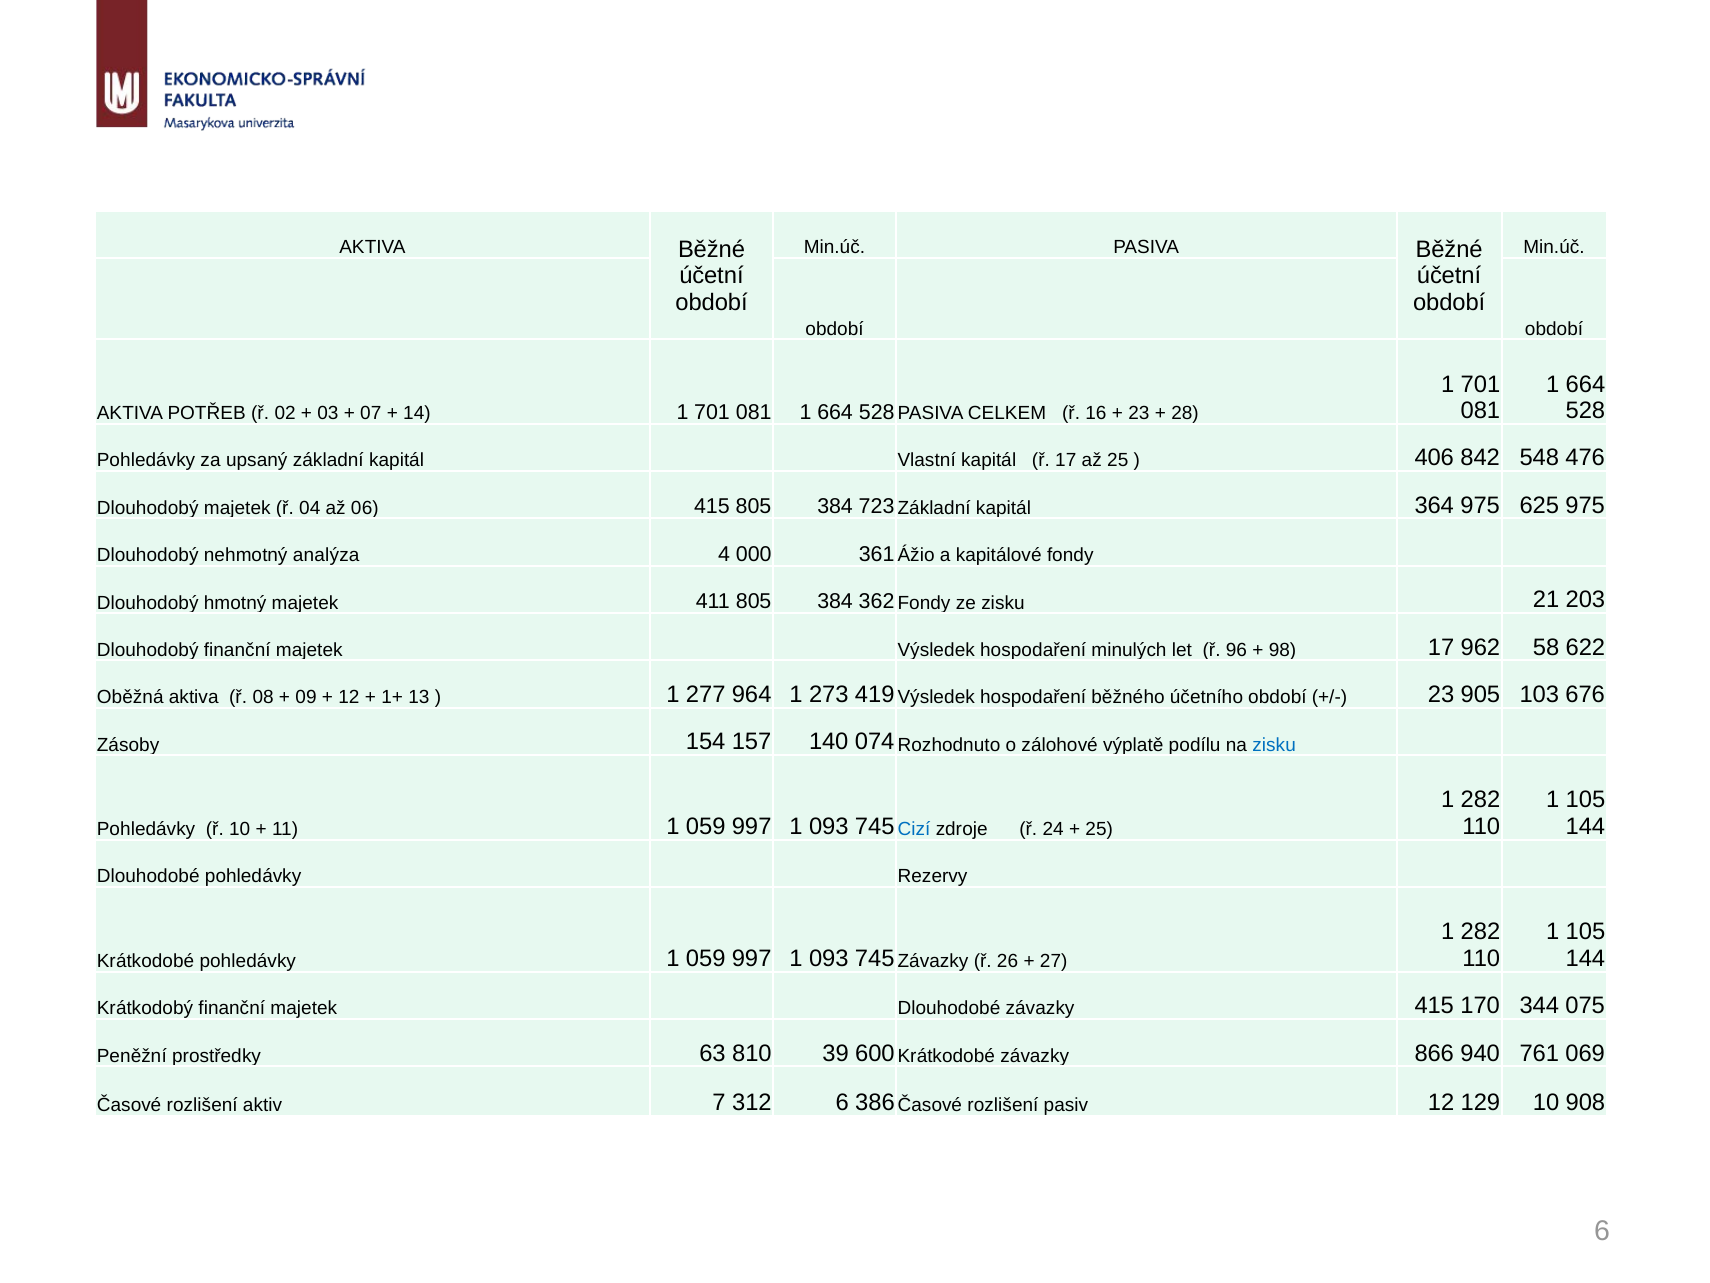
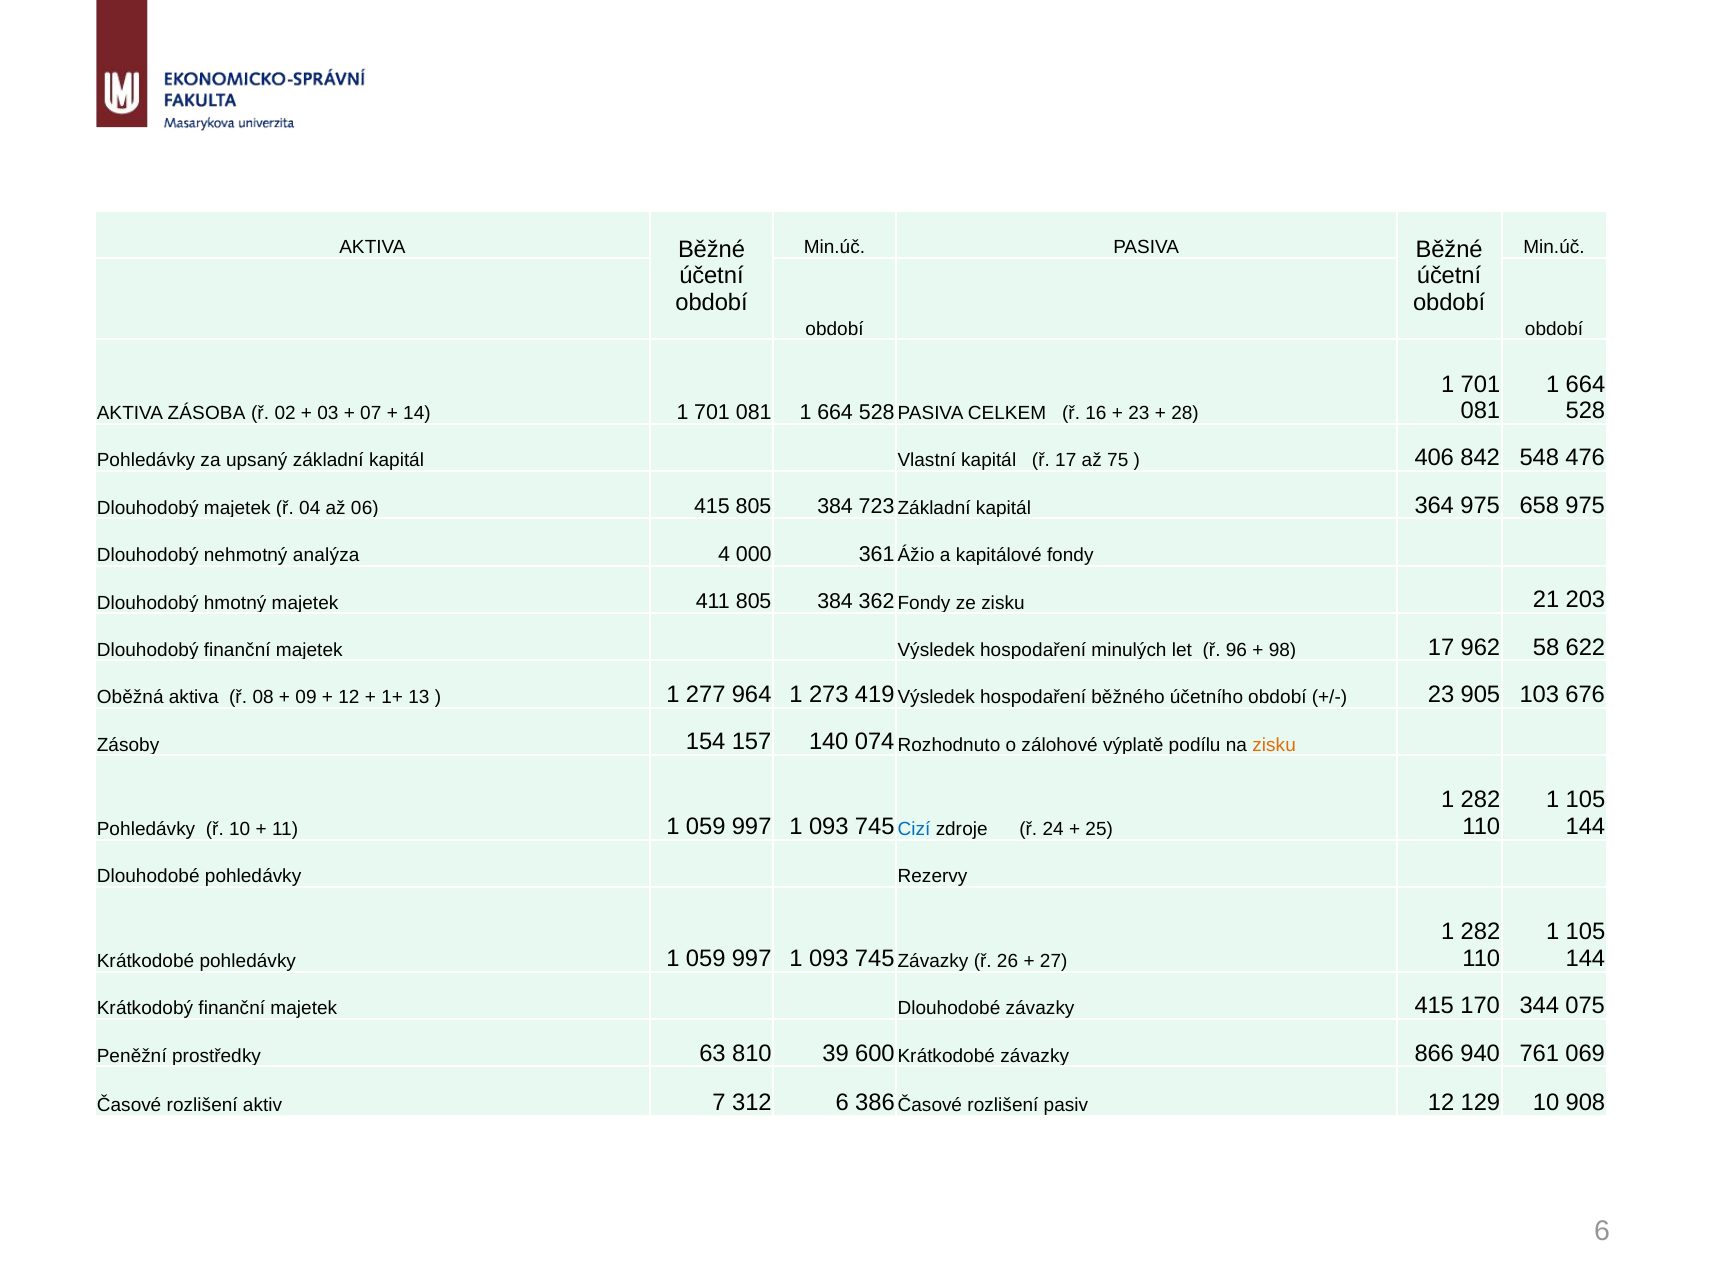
POTŘEB: POTŘEB -> ZÁSOBA
až 25: 25 -> 75
625: 625 -> 658
zisku at (1274, 745) colour: blue -> orange
